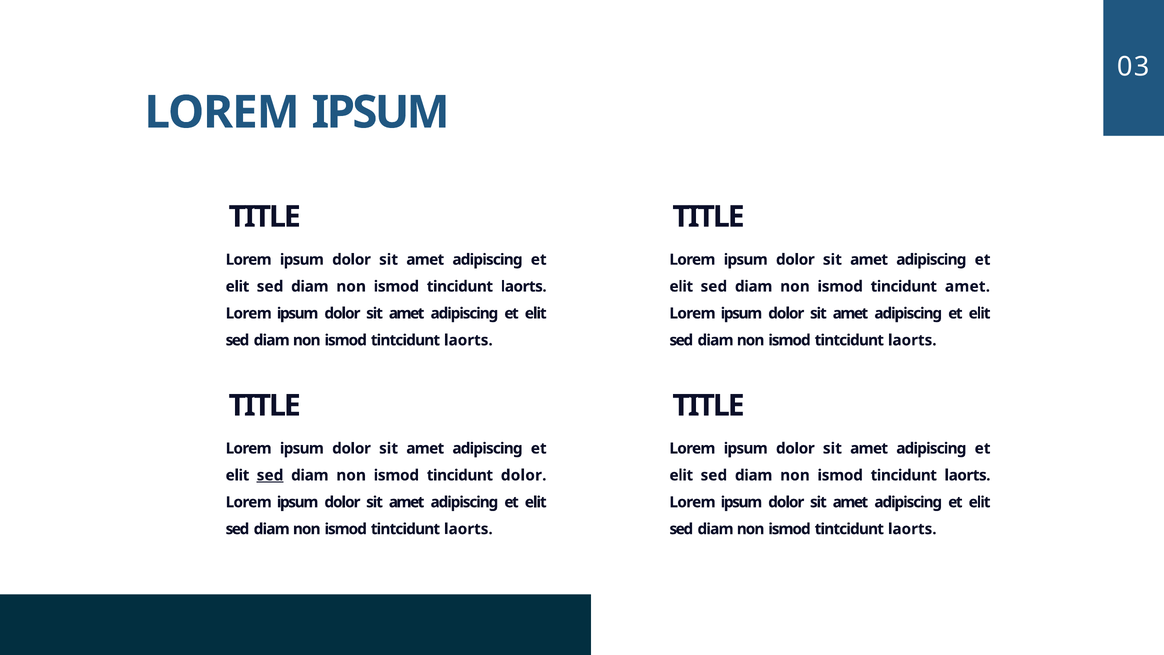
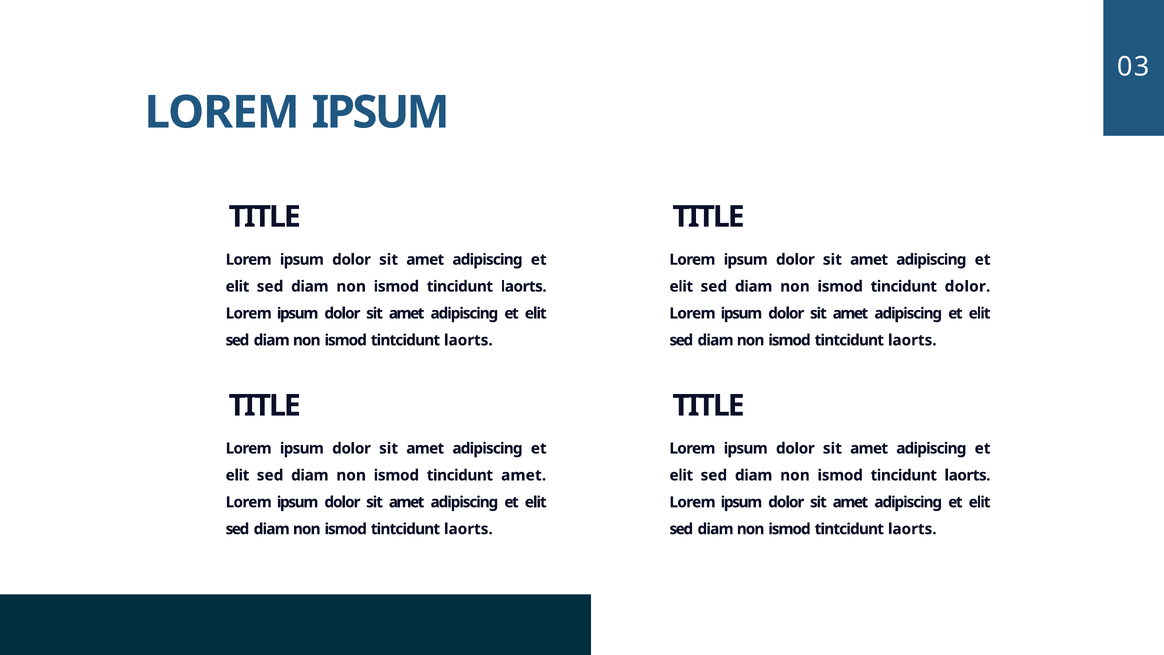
tincidunt amet: amet -> dolor
sed at (270, 475) underline: present -> none
tincidunt dolor: dolor -> amet
